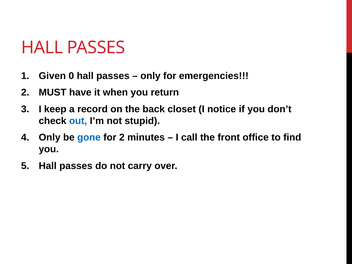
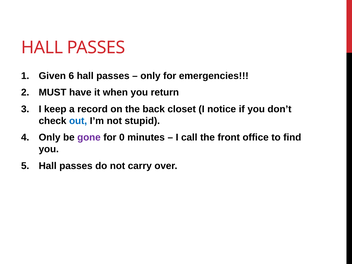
0: 0 -> 6
gone colour: blue -> purple
for 2: 2 -> 0
